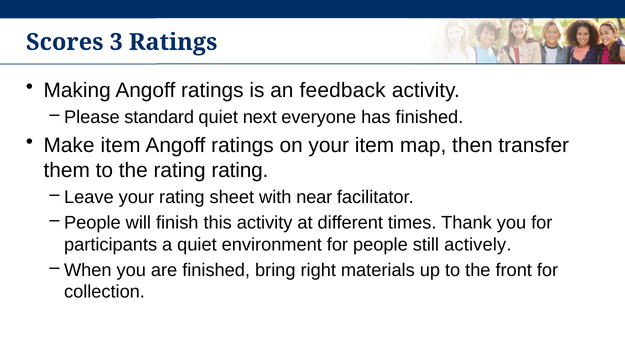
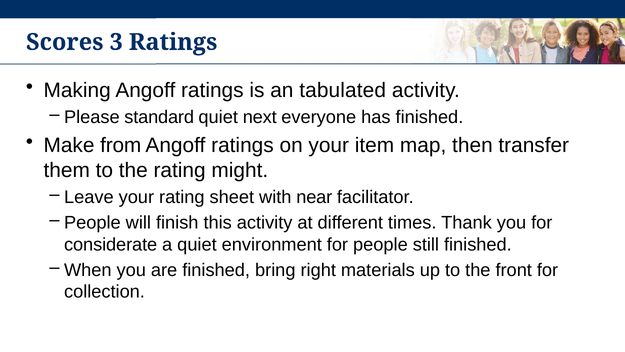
feedback: feedback -> tabulated
Make item: item -> from
rating rating: rating -> might
participants: participants -> considerate
still actively: actively -> finished
